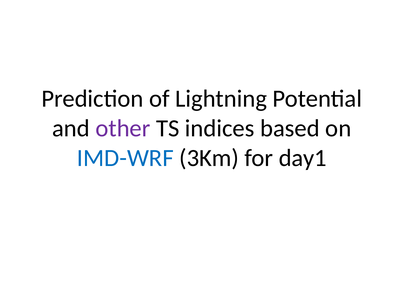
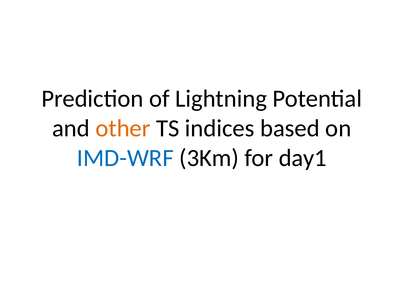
other colour: purple -> orange
